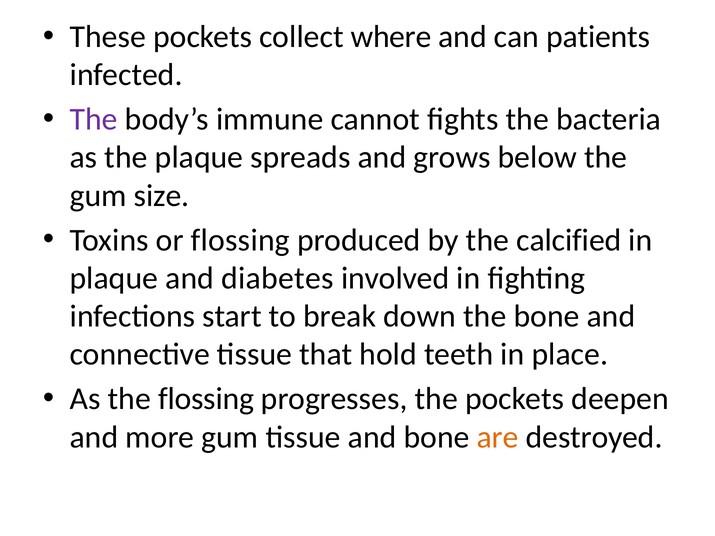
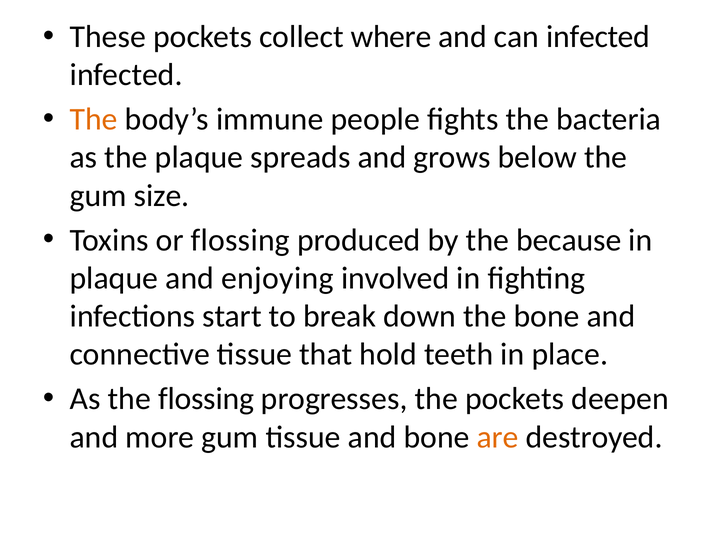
can patients: patients -> infected
The at (94, 119) colour: purple -> orange
cannot: cannot -> people
calcified: calcified -> because
diabetes: diabetes -> enjoying
